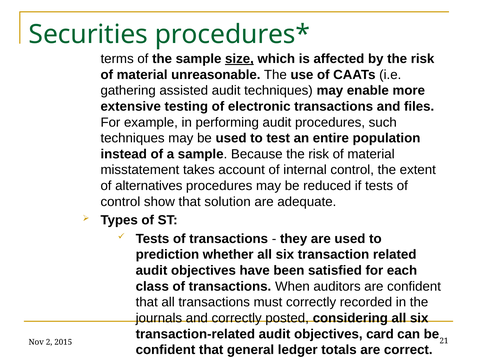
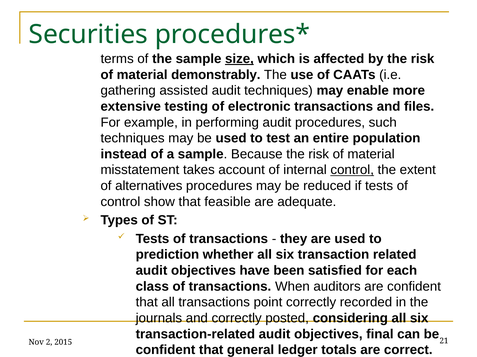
unreasonable: unreasonable -> demonstrably
control at (352, 170) underline: none -> present
solution: solution -> feasible
must: must -> point
card: card -> final
